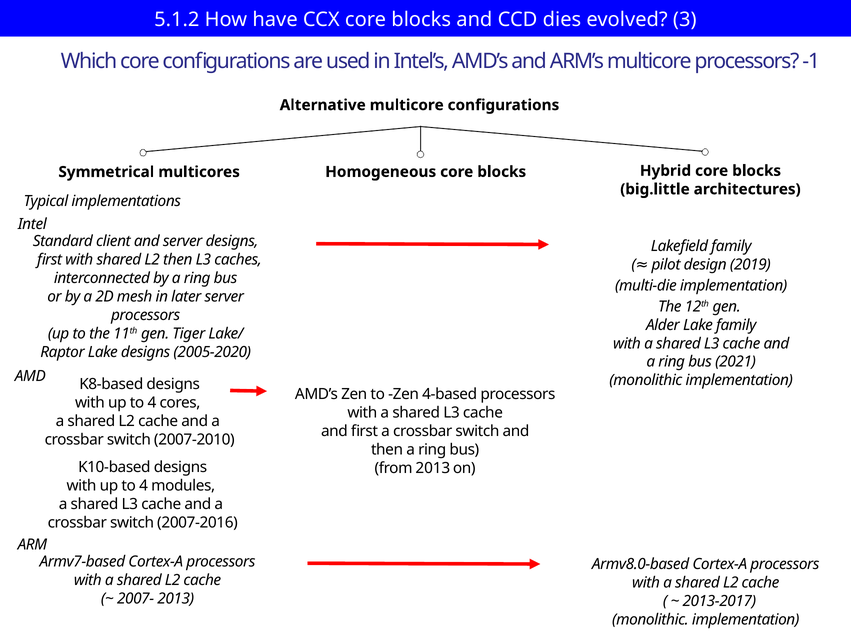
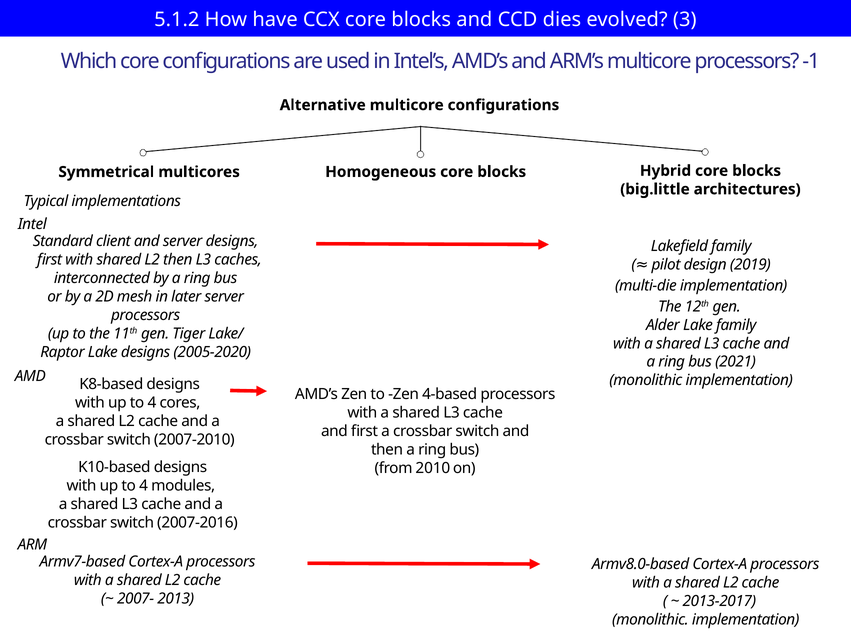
from 2013: 2013 -> 2010
